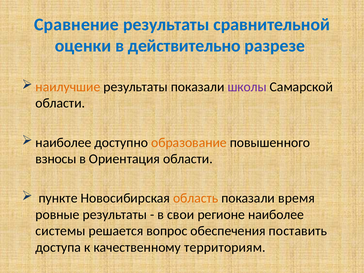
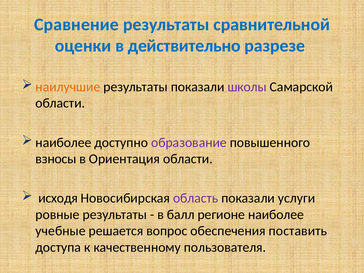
образование colour: orange -> purple
пункте: пункте -> исходя
область colour: orange -> purple
время: время -> услуги
свои: свои -> балл
системы: системы -> учебные
территориям: территориям -> пользователя
